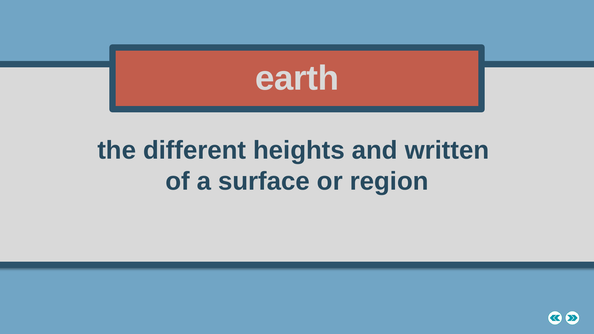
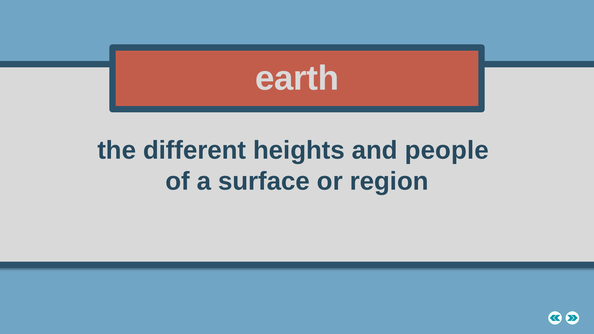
written: written -> people
